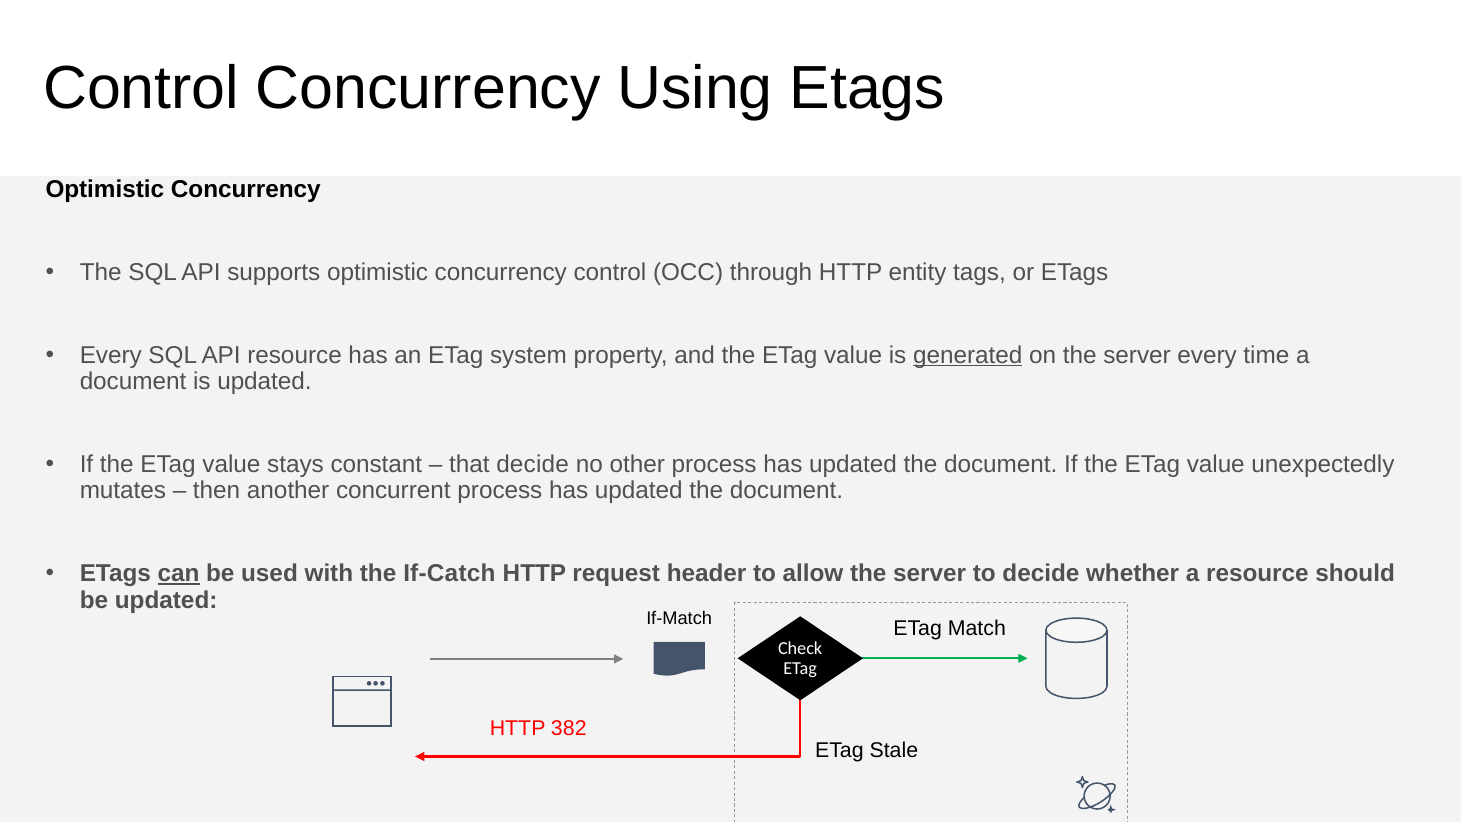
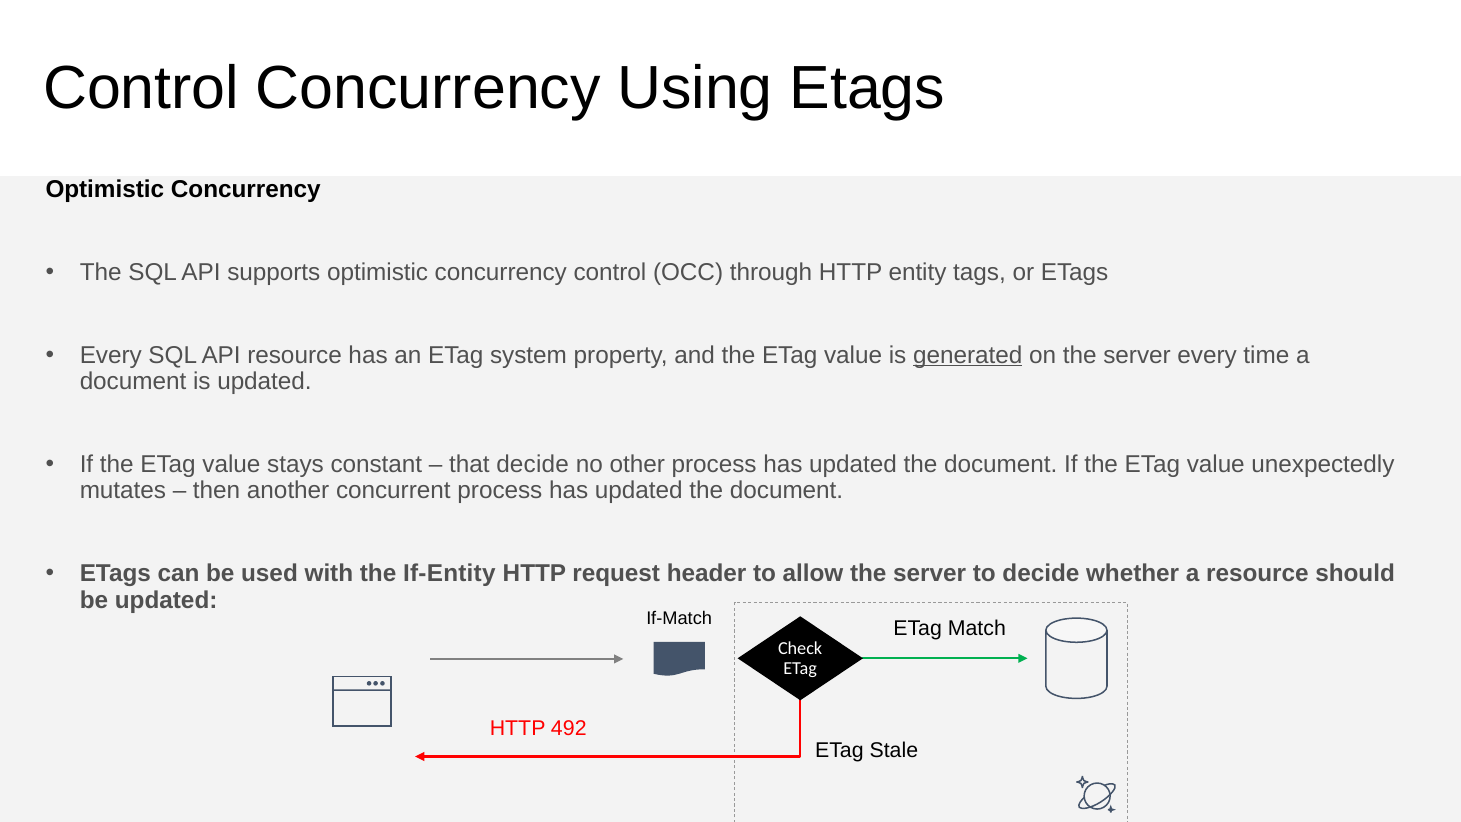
can underline: present -> none
If-Catch: If-Catch -> If-Entity
382: 382 -> 492
